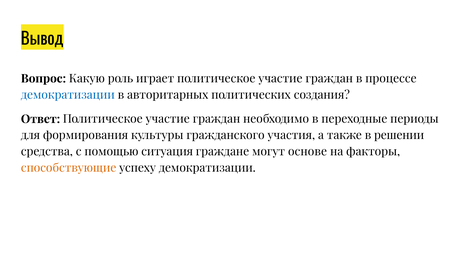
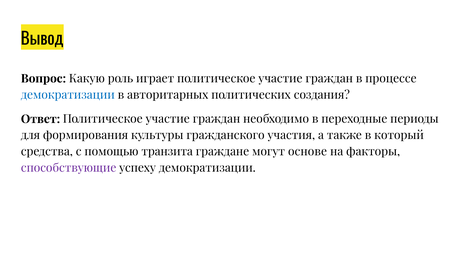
решении: решении -> который
ситуация: ситуация -> транзита
способствующие colour: orange -> purple
